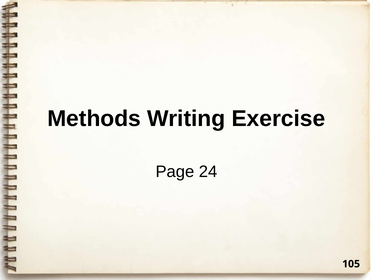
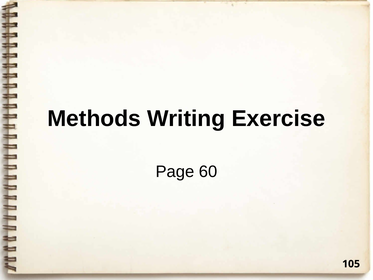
24: 24 -> 60
